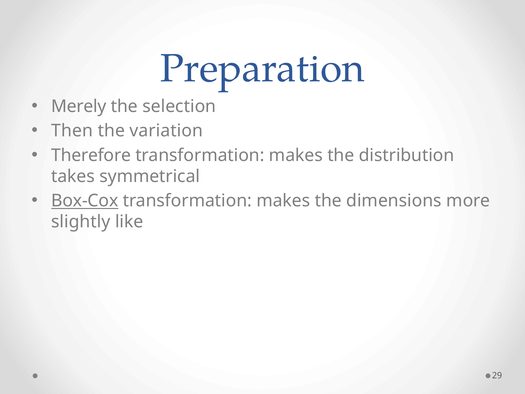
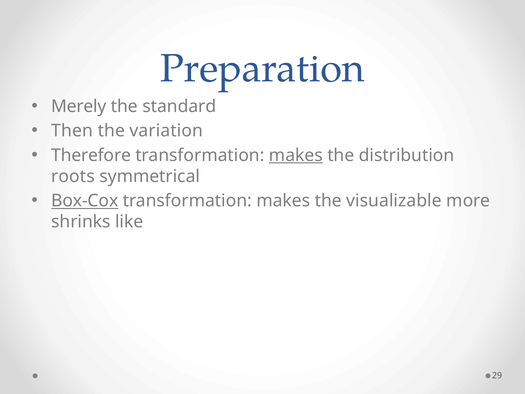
selection: selection -> standard
makes at (296, 155) underline: none -> present
takes: takes -> roots
dimensions: dimensions -> visualizable
slightly: slightly -> shrinks
